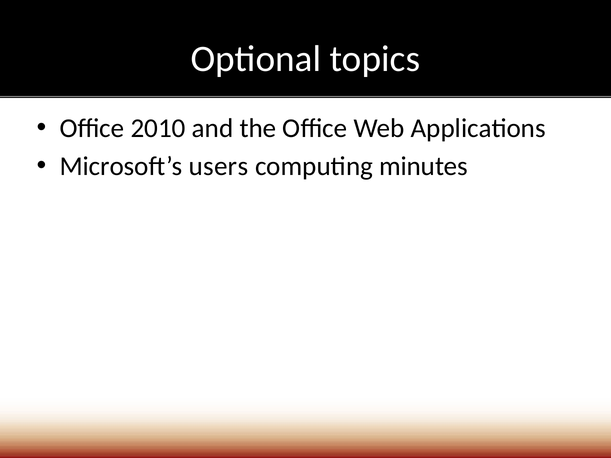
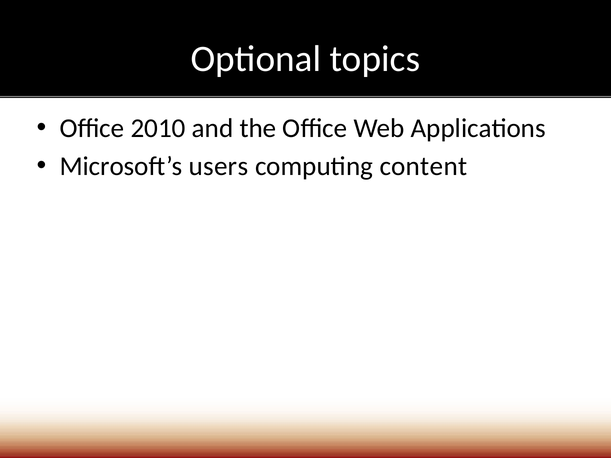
minutes: minutes -> content
